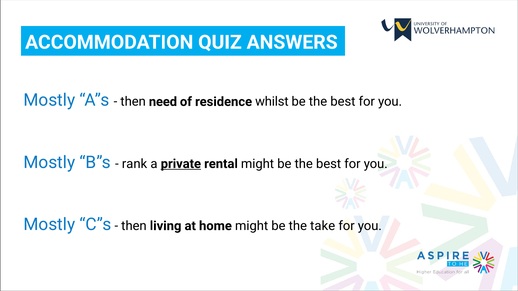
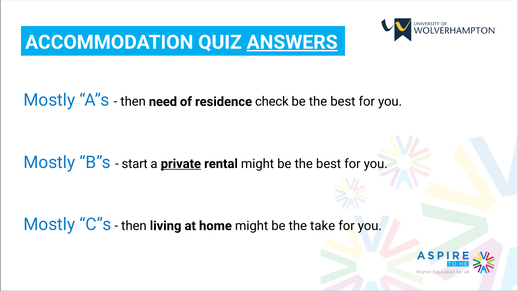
ANSWERS underline: none -> present
whilst: whilst -> check
rank: rank -> start
